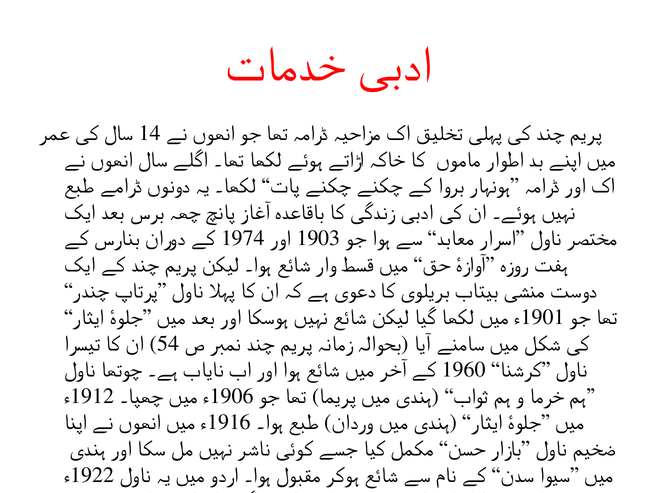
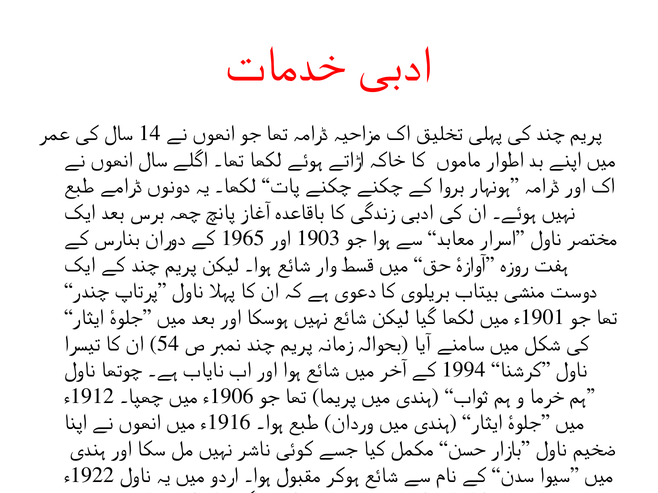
1974: 1974 -> 1965
1960: 1960 -> 1994
